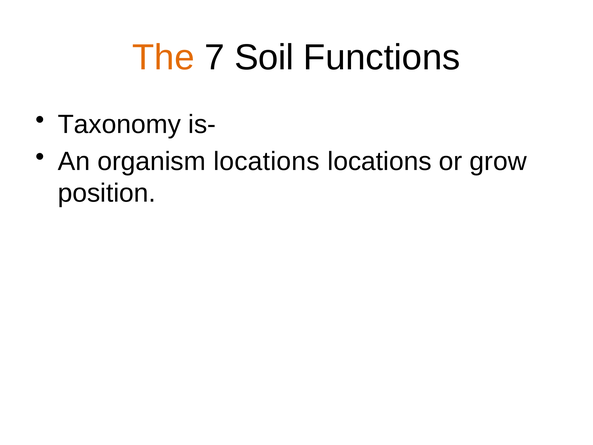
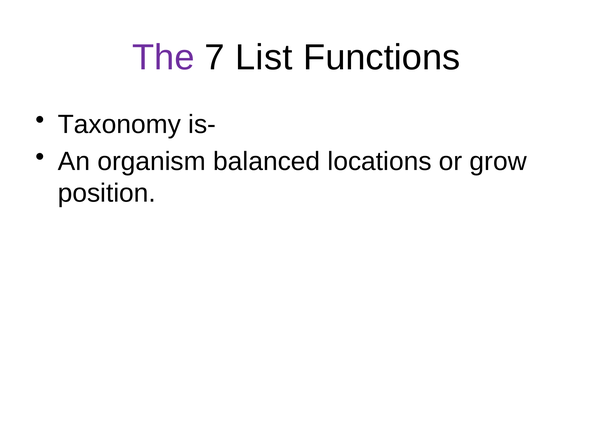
The colour: orange -> purple
Soil: Soil -> List
organism locations: locations -> balanced
